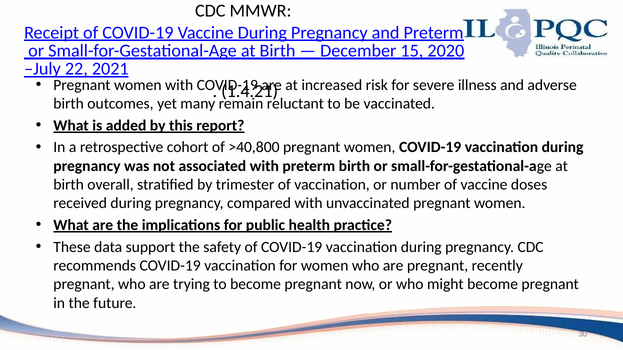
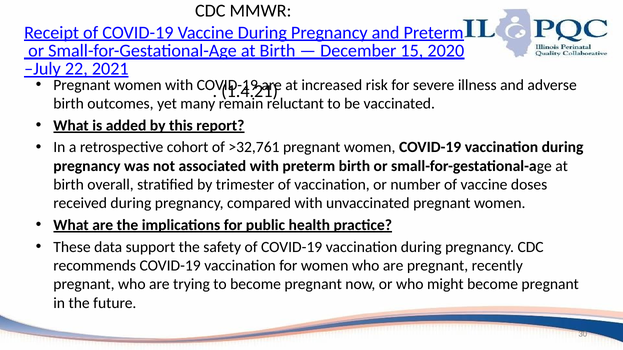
>40,800: >40,800 -> >32,761
